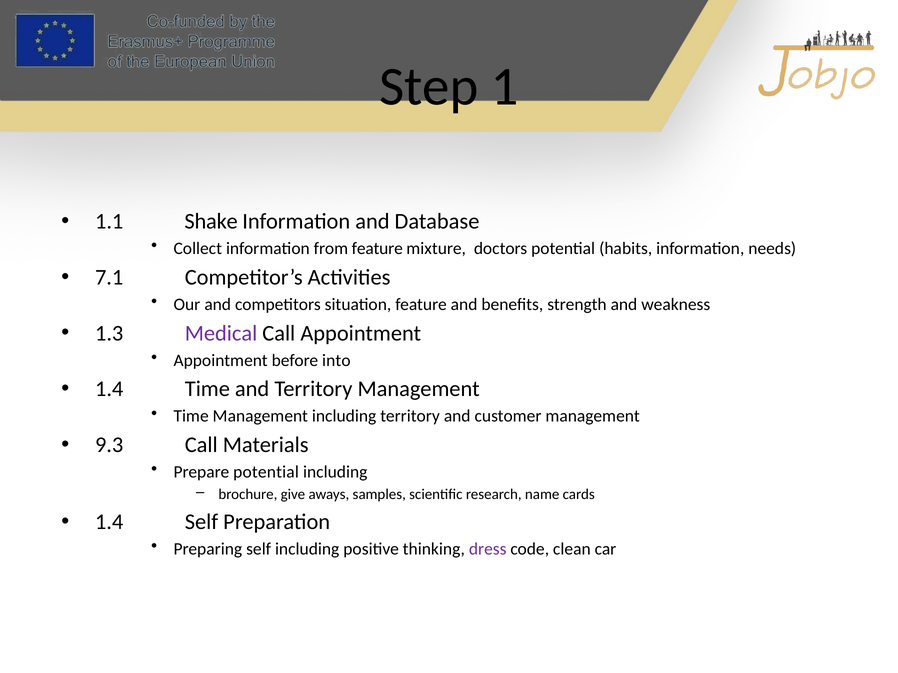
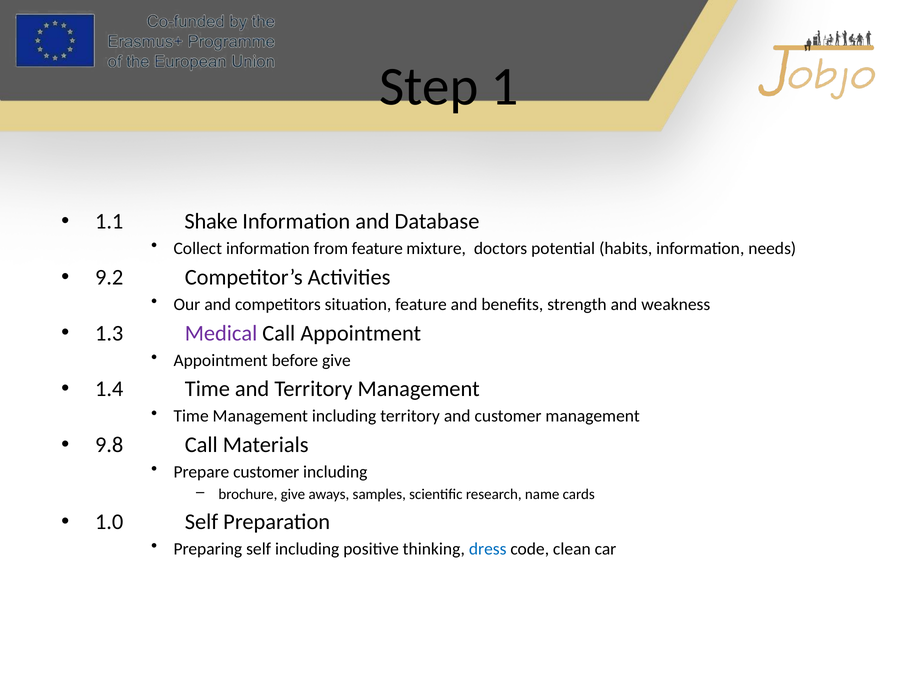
7.1: 7.1 -> 9.2
before into: into -> give
9.3: 9.3 -> 9.8
Prepare potential: potential -> customer
1.4 at (109, 522): 1.4 -> 1.0
dress colour: purple -> blue
